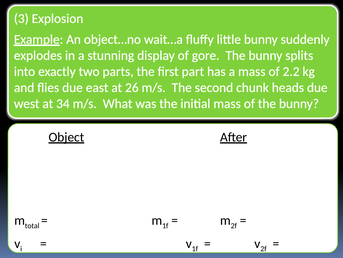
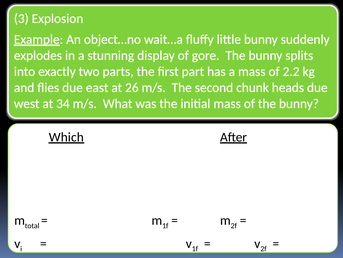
Object: Object -> Which
